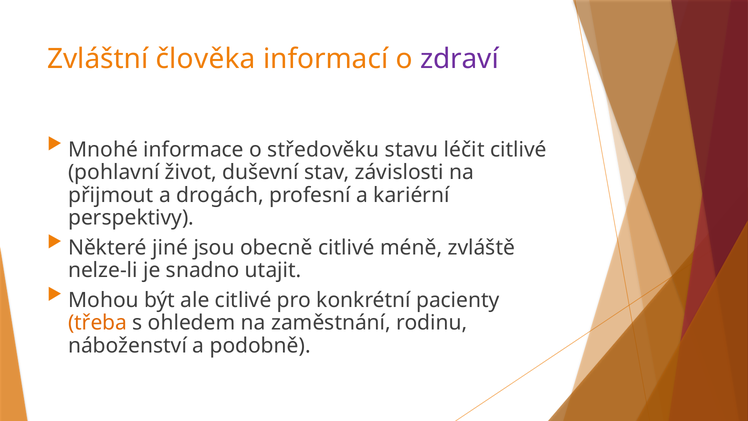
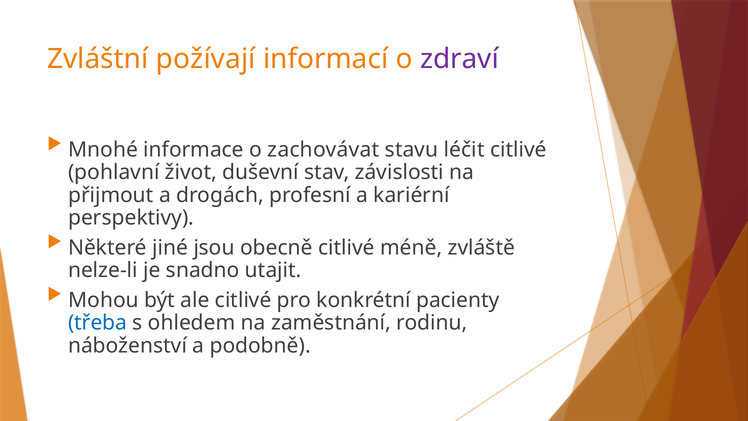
člověka: člověka -> požívají
středověku: středověku -> zachovávat
třeba colour: orange -> blue
